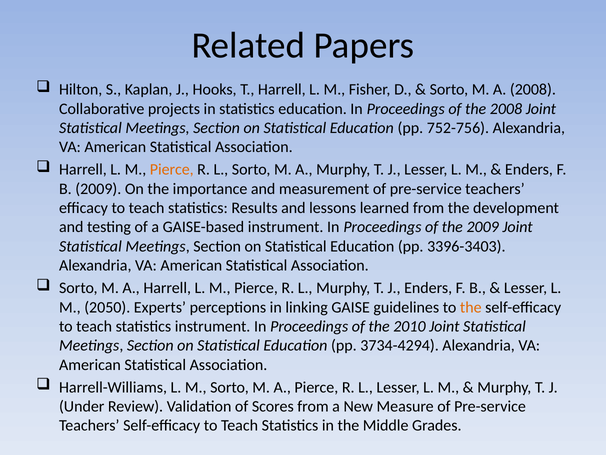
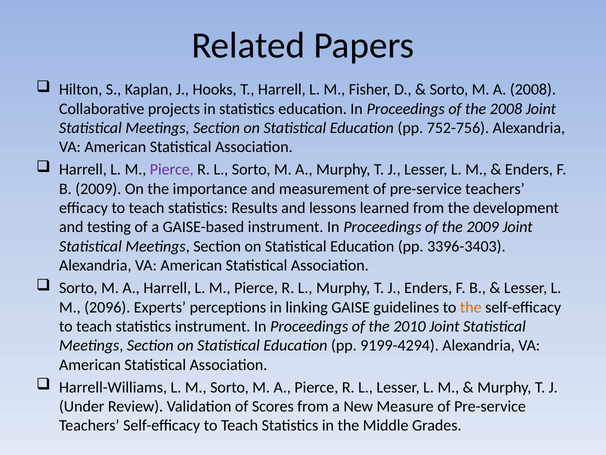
Pierce at (172, 169) colour: orange -> purple
2050: 2050 -> 2096
3734-4294: 3734-4294 -> 9199-4294
